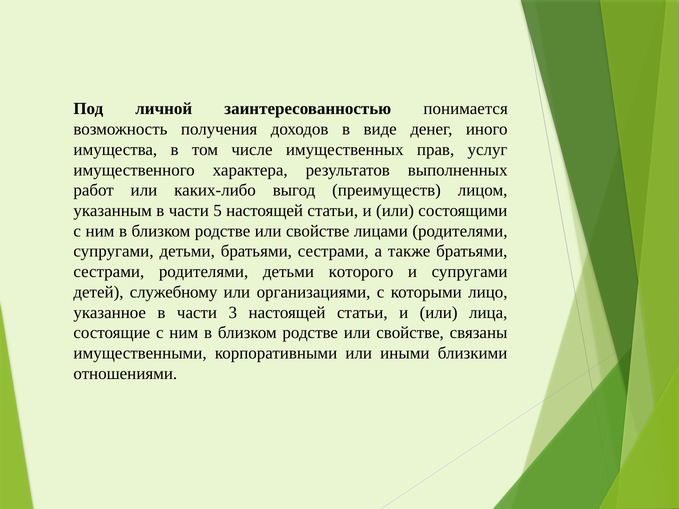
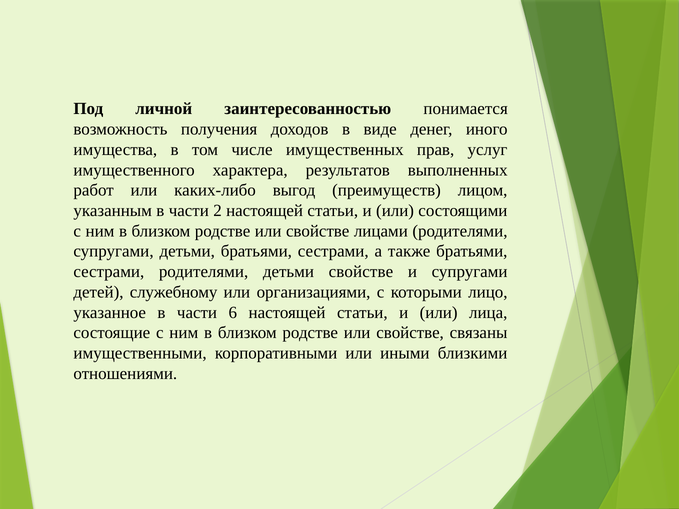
5: 5 -> 2
детьми которого: которого -> свойстве
3: 3 -> 6
